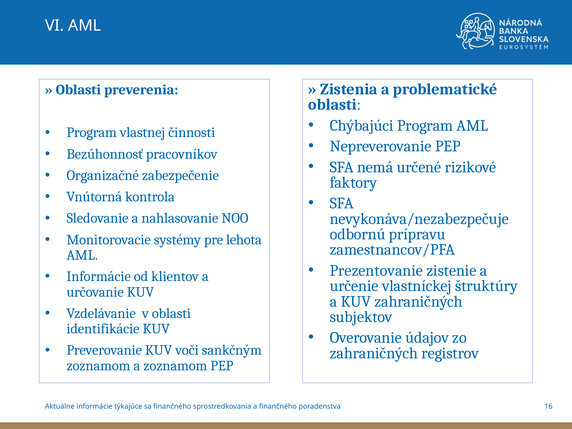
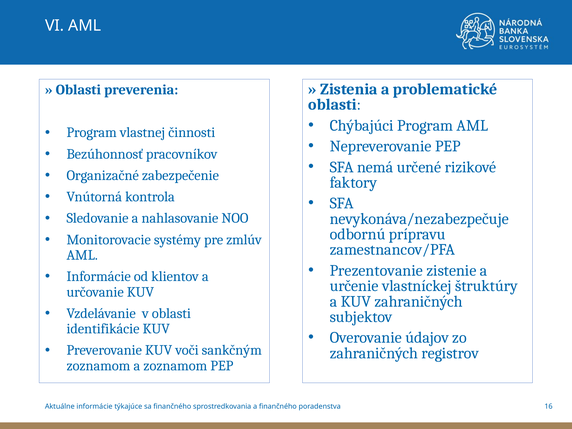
lehota: lehota -> zmlúv
